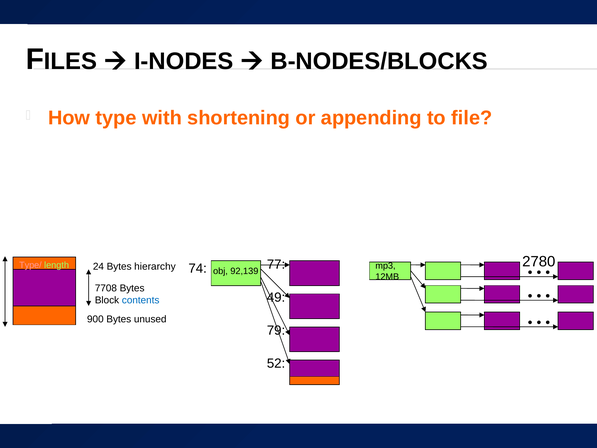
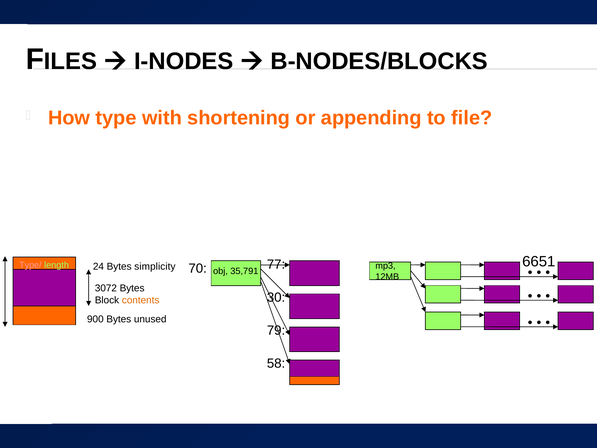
2780: 2780 -> 6651
hierarchy: hierarchy -> simplicity
74: 74 -> 70
92,139: 92,139 -> 35,791
7708: 7708 -> 3072
49: 49 -> 30
contents colour: blue -> orange
52: 52 -> 58
